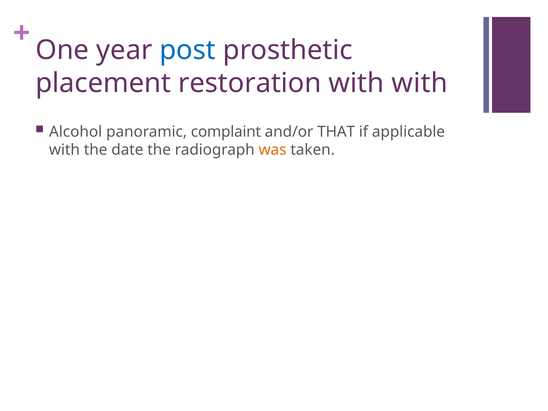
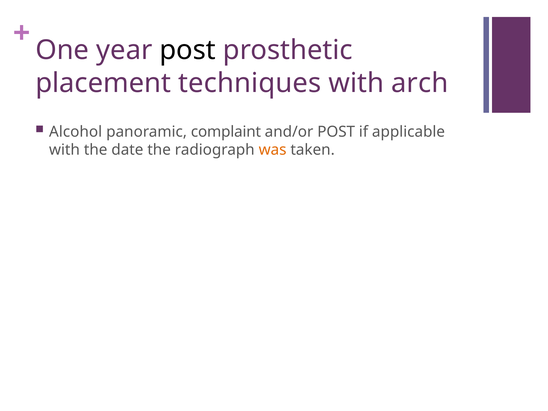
post at (188, 50) colour: blue -> black
restoration: restoration -> techniques
with with: with -> arch
and/or THAT: THAT -> POST
